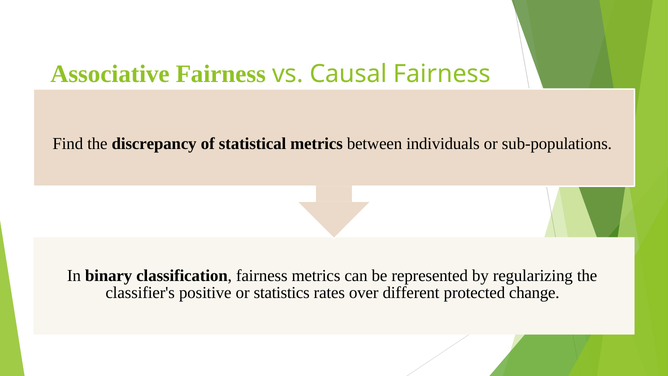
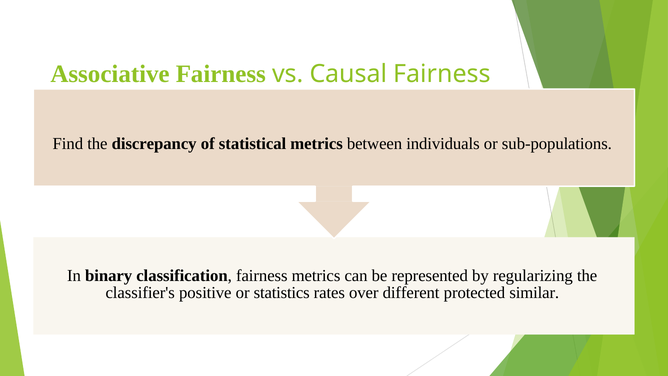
change: change -> similar
